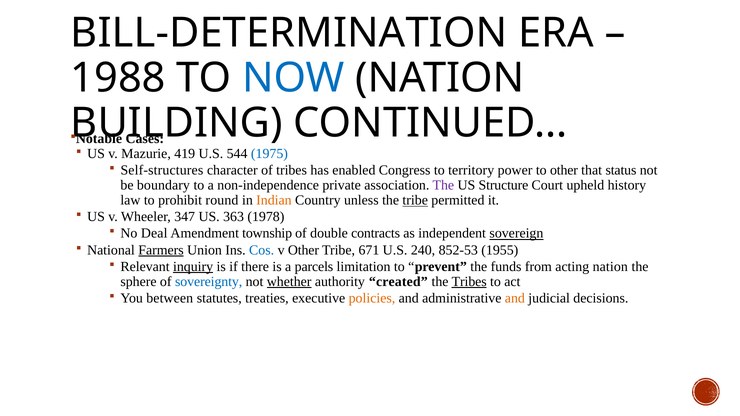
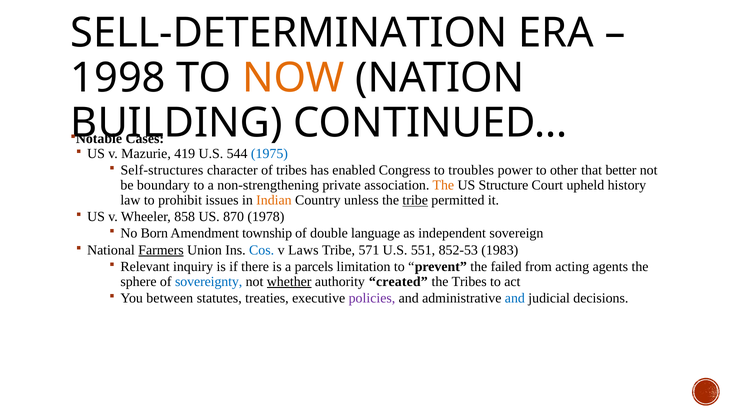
BILL-DETERMINATION: BILL-DETERMINATION -> SELL-DETERMINATION
1988: 1988 -> 1998
NOW colour: blue -> orange
territory: territory -> troubles
status: status -> better
non-independence: non-independence -> non-strengthening
The at (443, 185) colour: purple -> orange
round: round -> issues
347: 347 -> 858
363: 363 -> 870
Deal: Deal -> Born
contracts: contracts -> language
sovereign underline: present -> none
v Other: Other -> Laws
671: 671 -> 571
240: 240 -> 551
1955: 1955 -> 1983
inquiry underline: present -> none
funds: funds -> failed
acting nation: nation -> agents
Tribes at (469, 282) underline: present -> none
policies colour: orange -> purple
and at (515, 298) colour: orange -> blue
